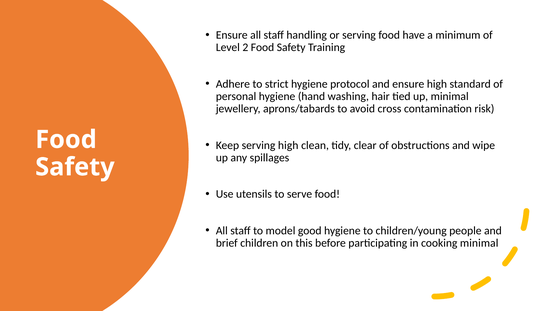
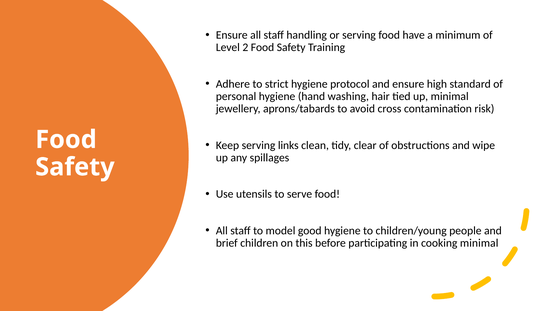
serving high: high -> links
